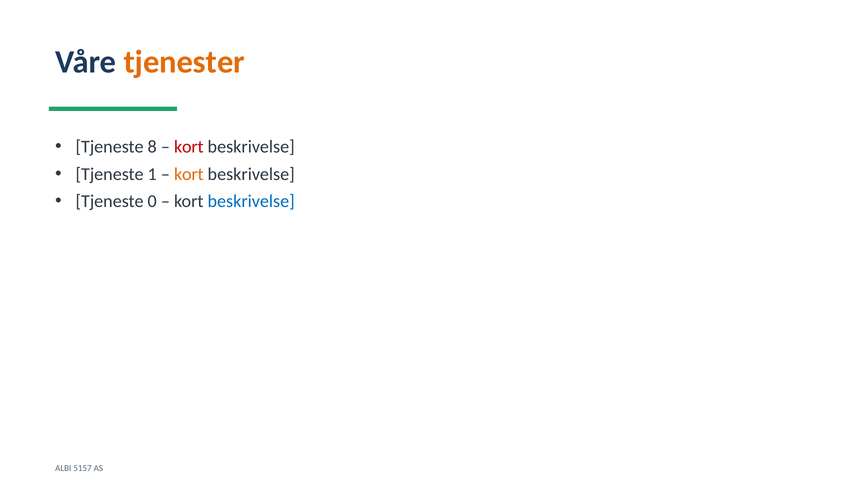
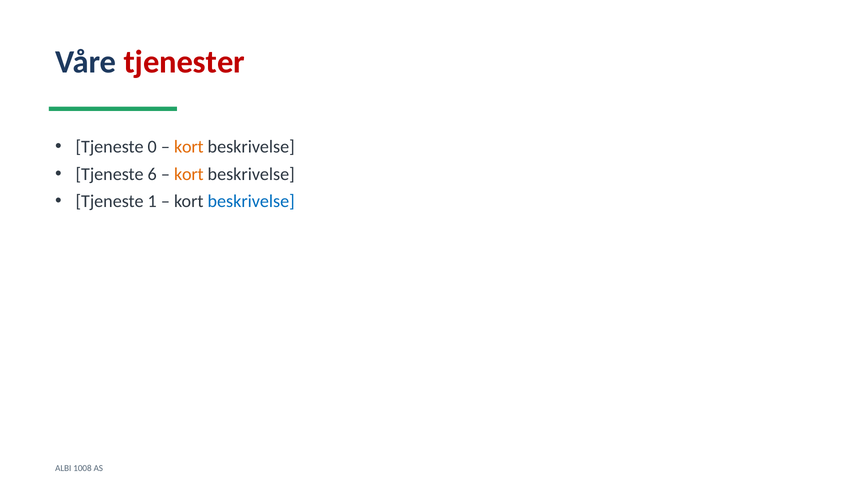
tjenester colour: orange -> red
8: 8 -> 0
kort at (189, 147) colour: red -> orange
1: 1 -> 6
0: 0 -> 1
5157: 5157 -> 1008
